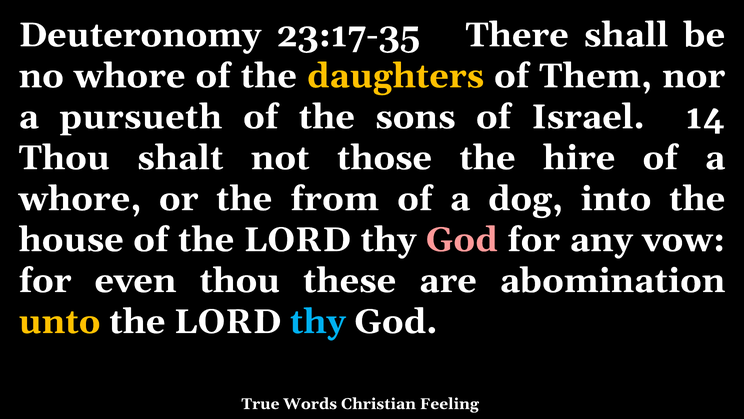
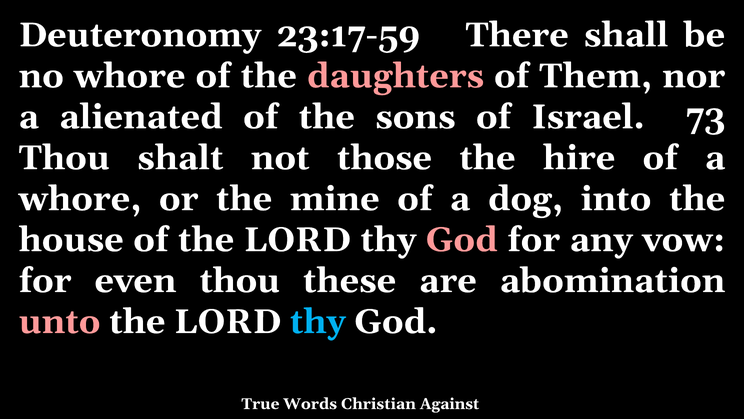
23:17-35: 23:17-35 -> 23:17-59
daughters colour: yellow -> pink
pursueth: pursueth -> alienated
14: 14 -> 73
from: from -> mine
unto colour: yellow -> pink
Feeling: Feeling -> Against
